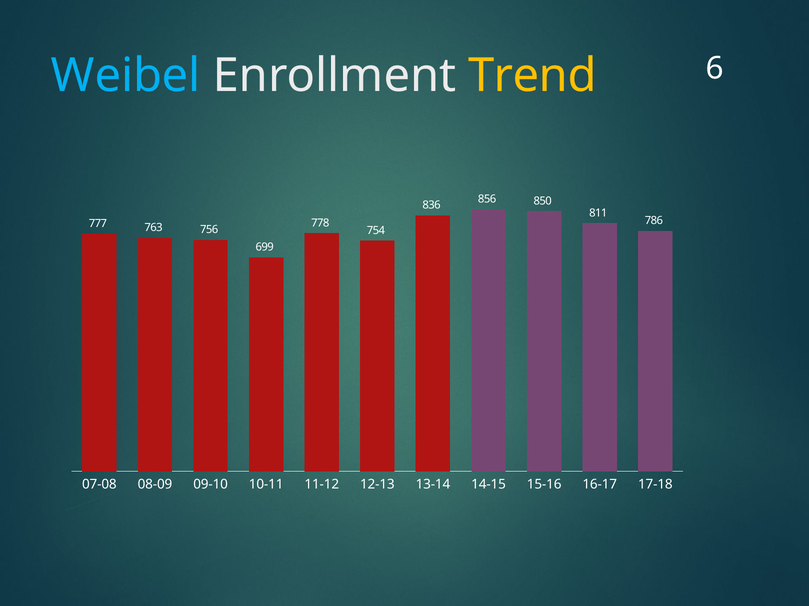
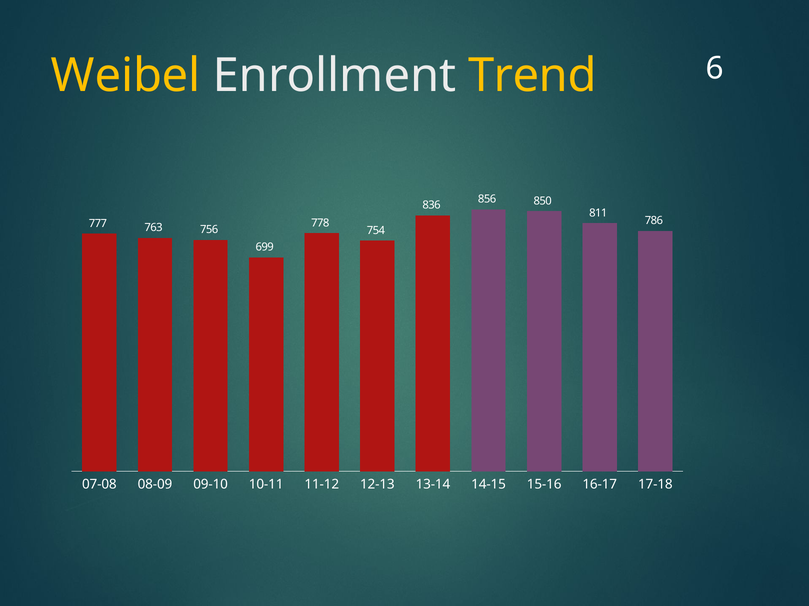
Weibel colour: light blue -> yellow
